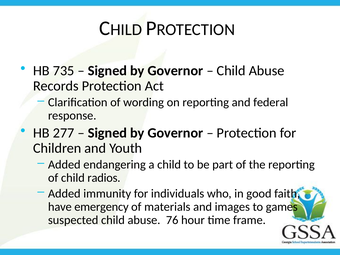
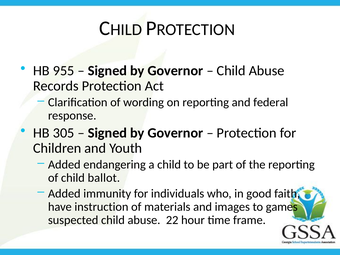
735: 735 -> 955
277: 277 -> 305
radios: radios -> ballot
emergency: emergency -> instruction
76: 76 -> 22
